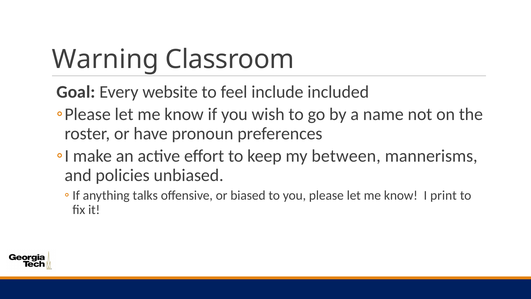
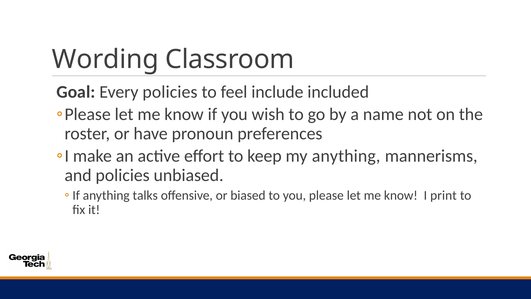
Warning: Warning -> Wording
Every website: website -> policies
my between: between -> anything
